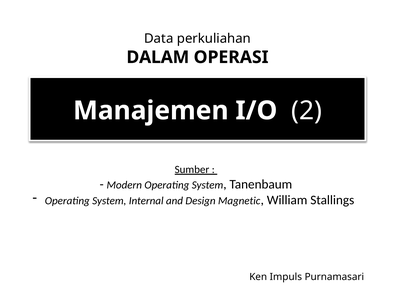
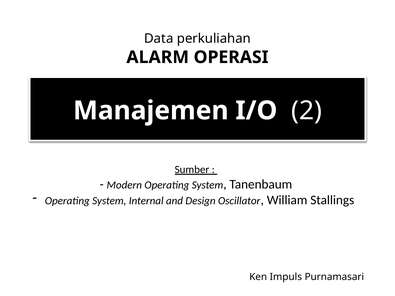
DALAM: DALAM -> ALARM
Magnetic: Magnetic -> Oscillator
